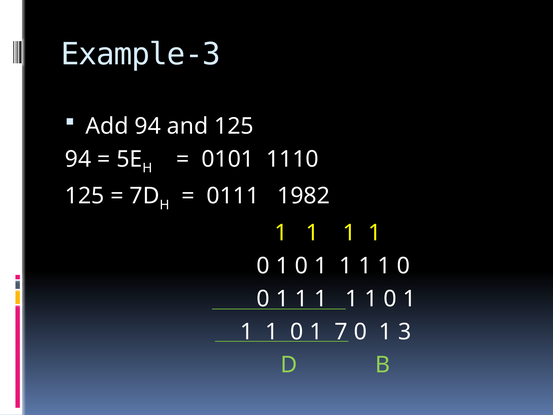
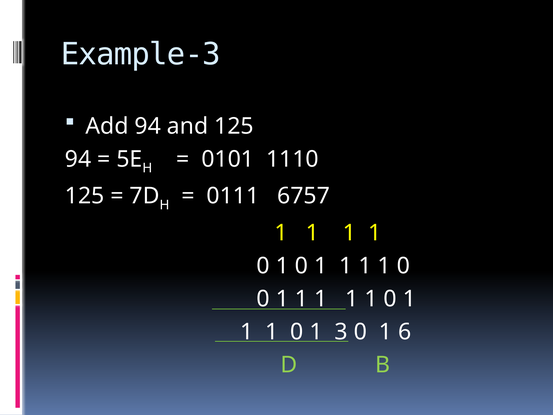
1982: 1982 -> 6757
7: 7 -> 3
3: 3 -> 6
